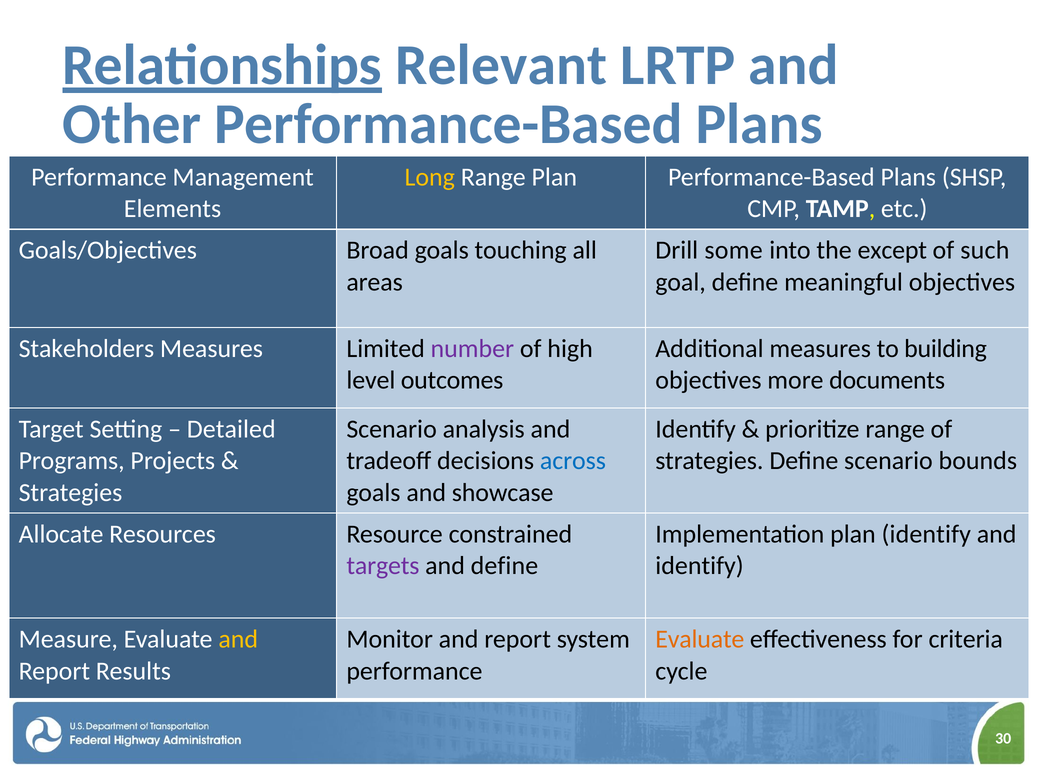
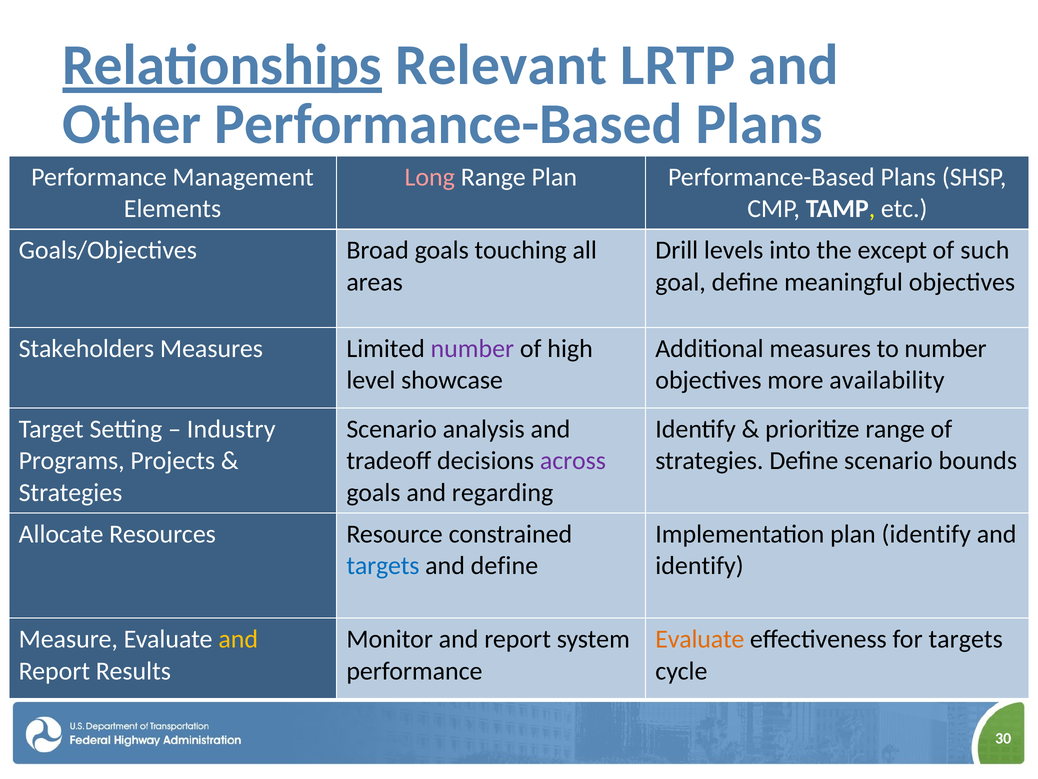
Long colour: yellow -> pink
some: some -> levels
to building: building -> number
outcomes: outcomes -> showcase
documents: documents -> availability
Detailed: Detailed -> Industry
across colour: blue -> purple
showcase: showcase -> regarding
targets at (383, 566) colour: purple -> blue
for criteria: criteria -> targets
